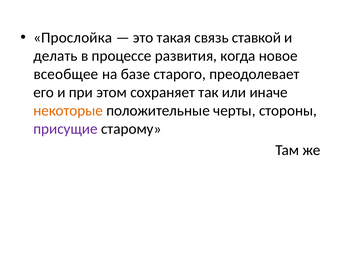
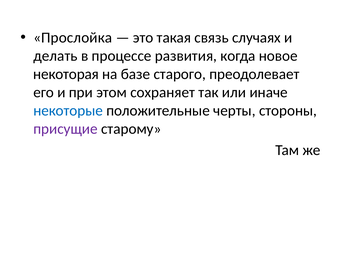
ставкой: ставкой -> случаях
всеобщее: всеобщее -> некоторая
некоторые colour: orange -> blue
